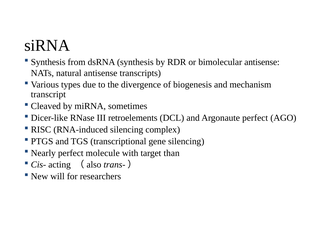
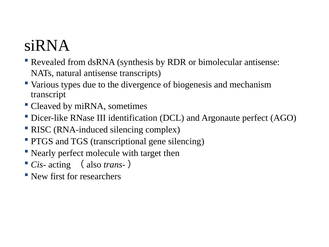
Synthesis at (48, 62): Synthesis -> Revealed
retroelements: retroelements -> identification
than: than -> then
will: will -> first
